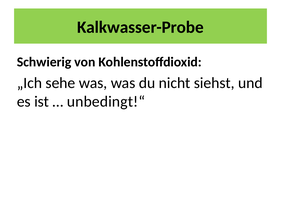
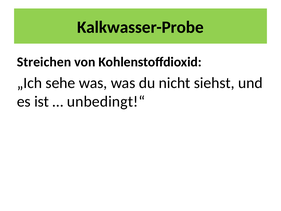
Schwierig: Schwierig -> Streichen
